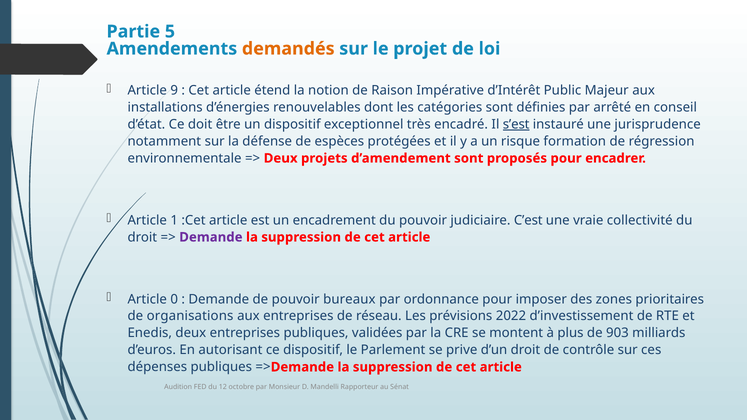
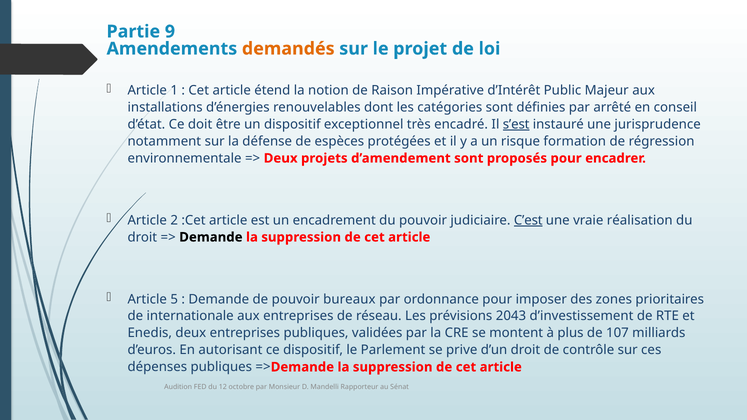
5: 5 -> 9
9: 9 -> 1
1: 1 -> 2
C’est underline: none -> present
collectivité: collectivité -> réalisation
Demande at (211, 237) colour: purple -> black
0: 0 -> 5
organisations: organisations -> internationale
2022: 2022 -> 2043
903: 903 -> 107
